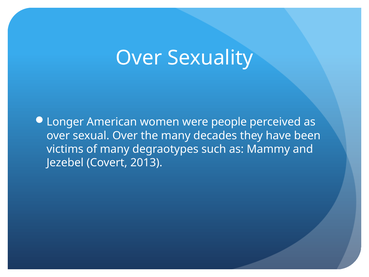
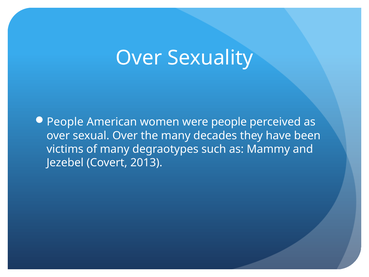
Longer at (65, 122): Longer -> People
